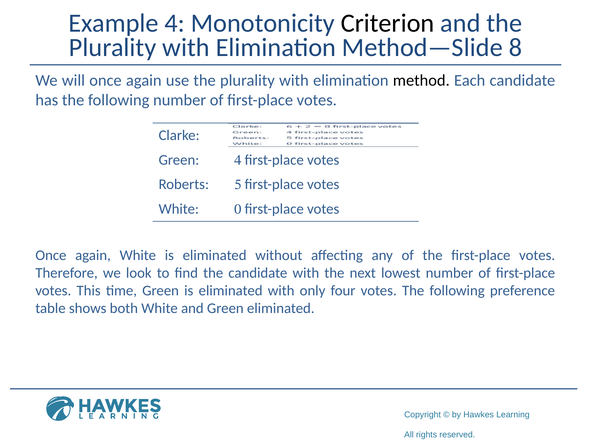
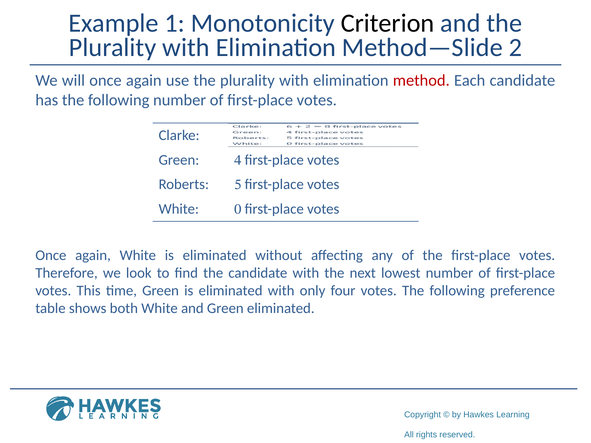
Example 4: 4 -> 1
8: 8 -> 2
method colour: black -> red
